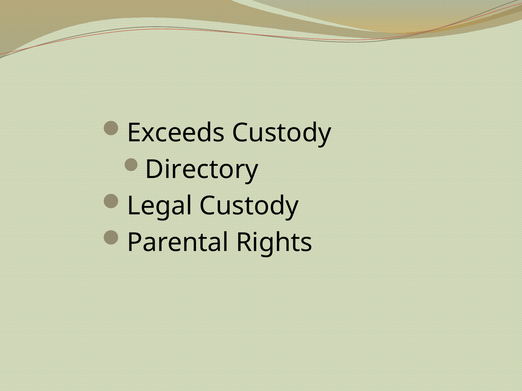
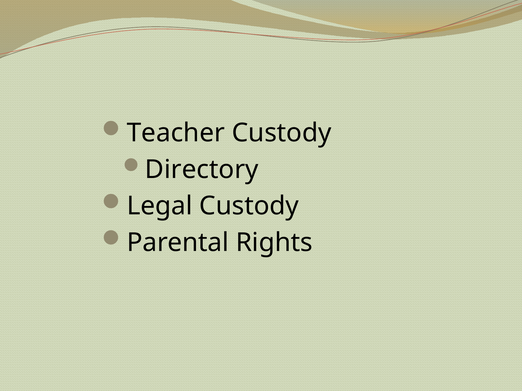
Exceeds: Exceeds -> Teacher
